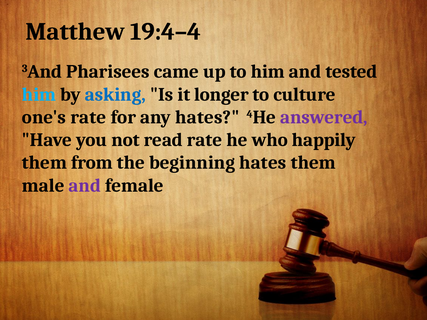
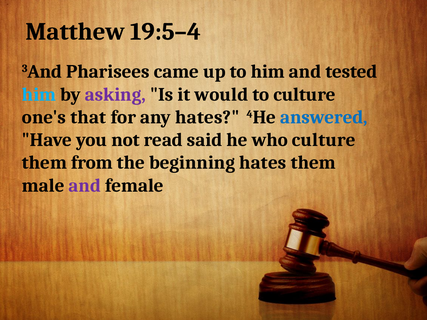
19:4–4: 19:4–4 -> 19:5–4
asking colour: blue -> purple
longer: longer -> would
one's rate: rate -> that
answered colour: purple -> blue
read rate: rate -> said
who happily: happily -> culture
